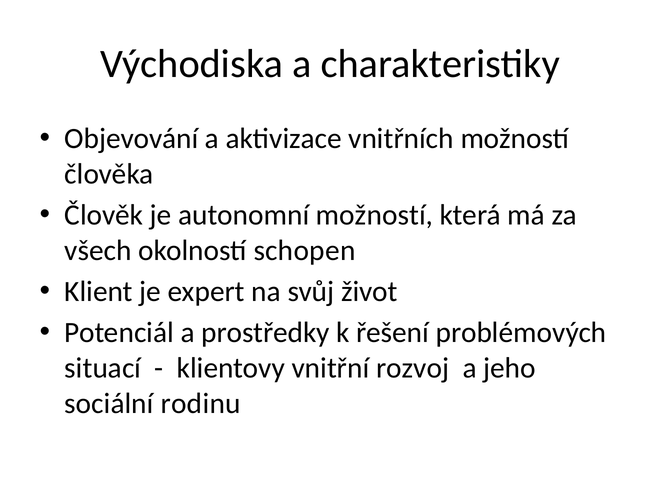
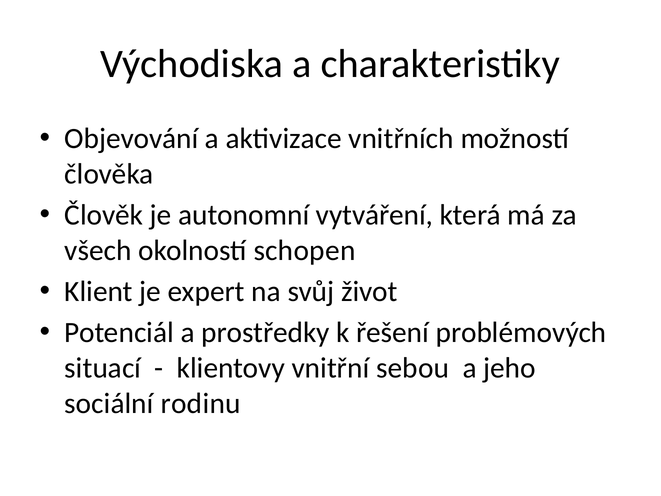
autonomní možností: možností -> vytváření
rozvoj: rozvoj -> sebou
